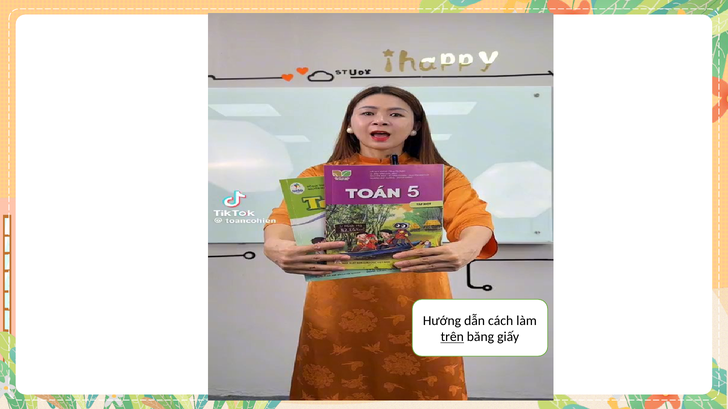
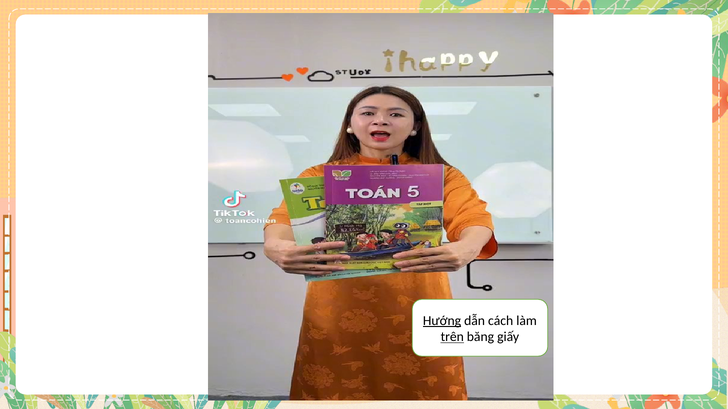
Hướng underline: none -> present
